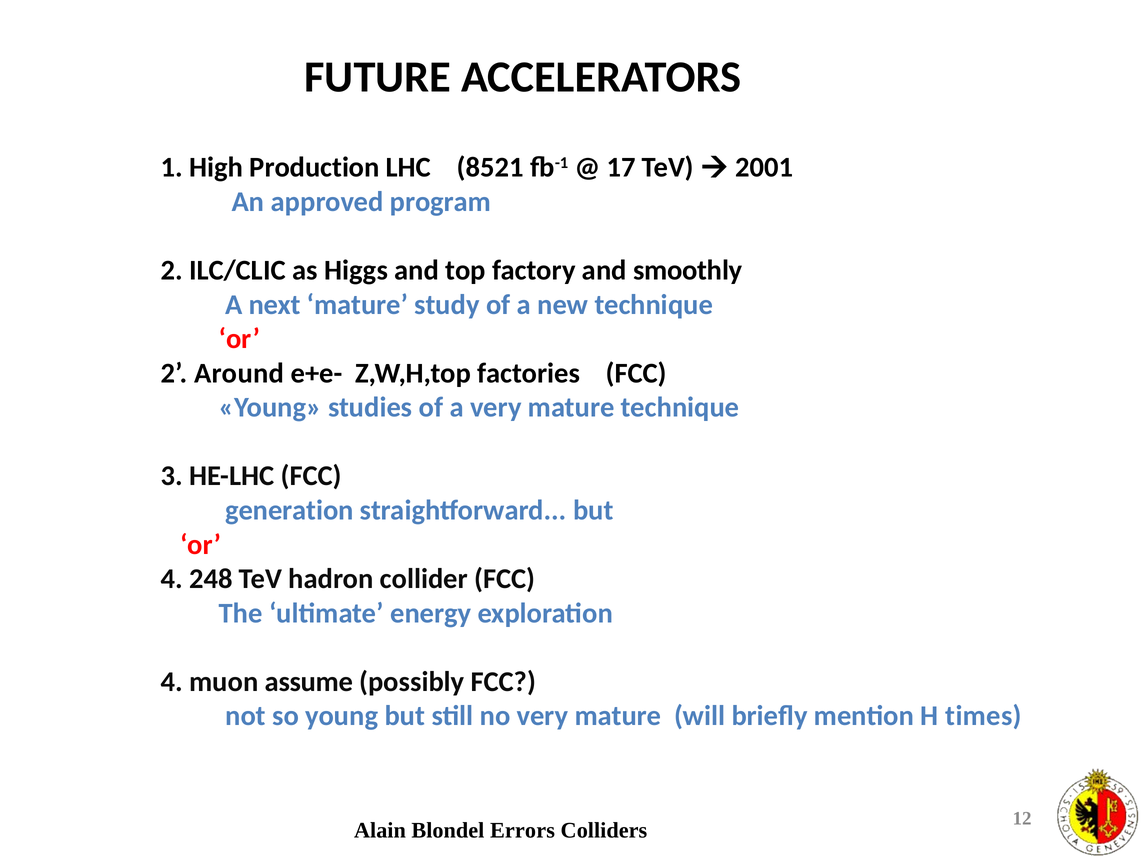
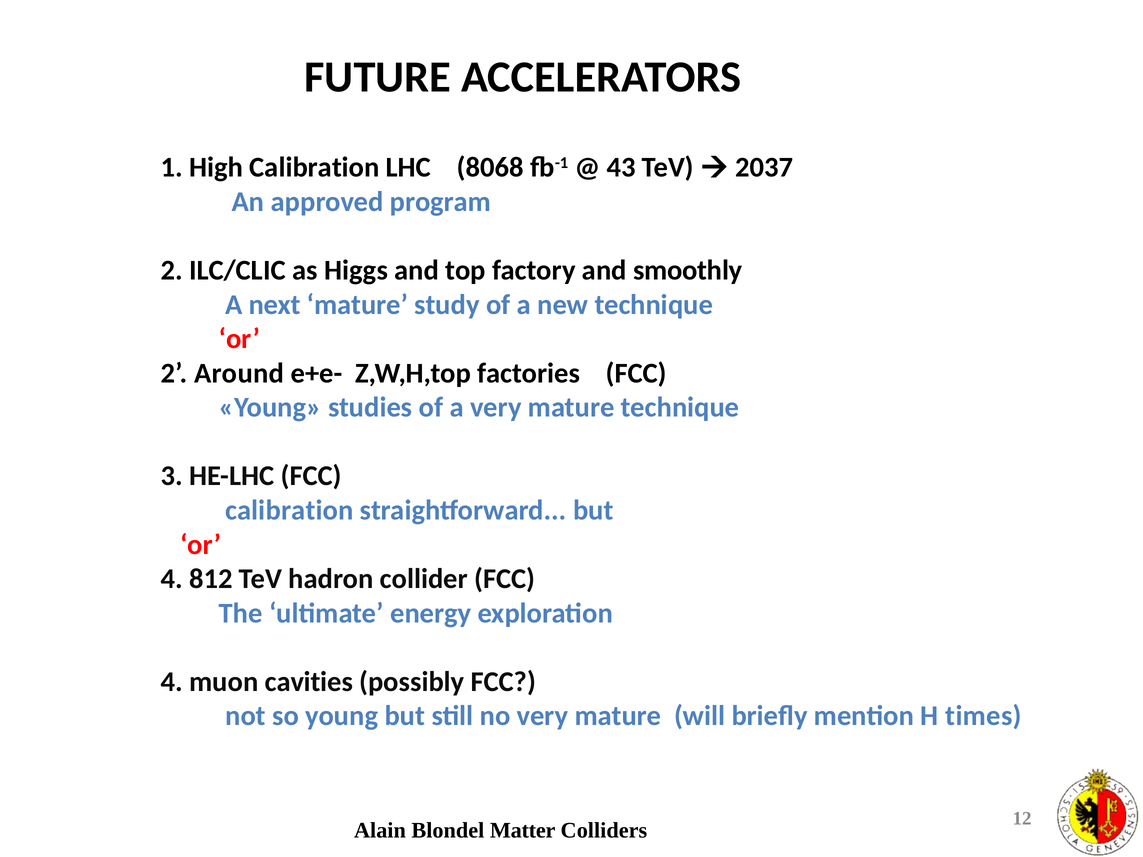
High Production: Production -> Calibration
8521: 8521 -> 8068
17: 17 -> 43
2001: 2001 -> 2037
generation at (289, 510): generation -> calibration
248: 248 -> 812
assume: assume -> cavities
Errors: Errors -> Matter
